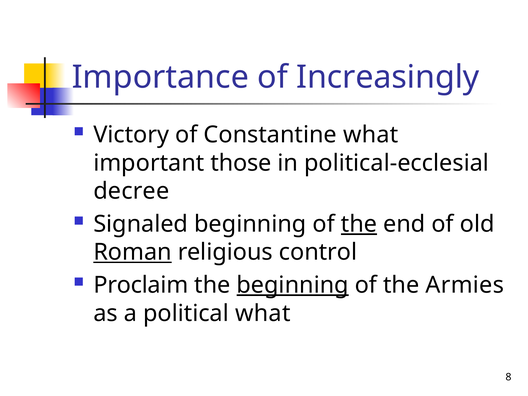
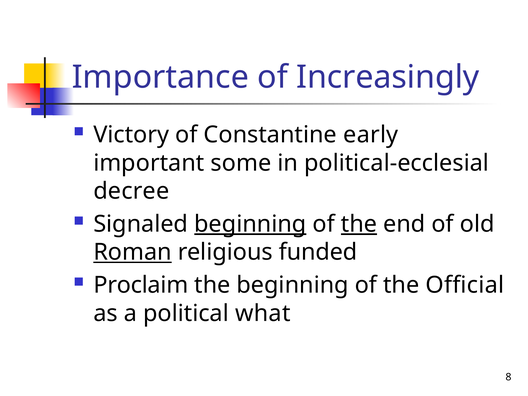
Constantine what: what -> early
those: those -> some
beginning at (250, 224) underline: none -> present
control: control -> funded
beginning at (293, 285) underline: present -> none
Armies: Armies -> Official
